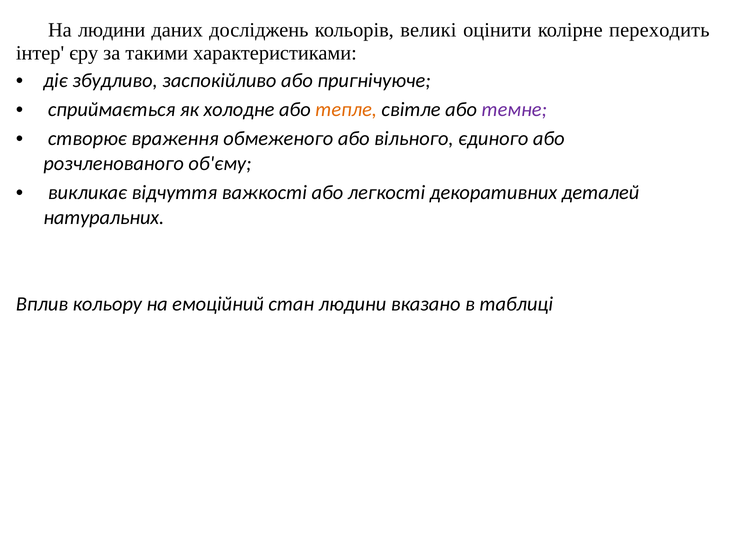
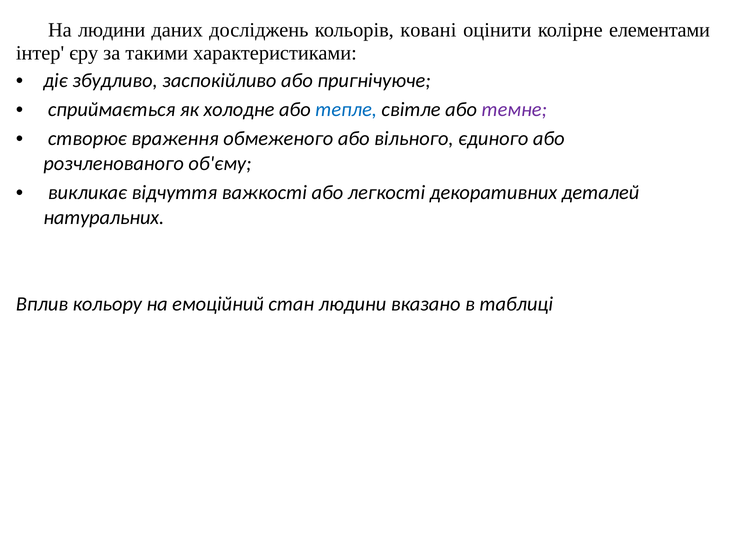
великі: великі -> ковані
переходить: переходить -> елементами
тепле colour: orange -> blue
